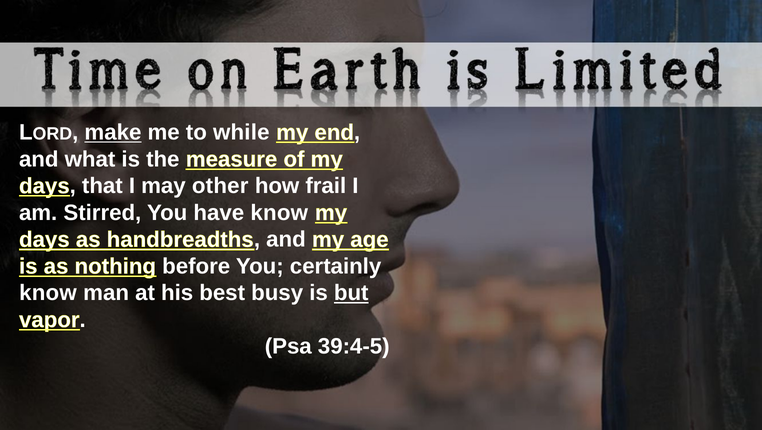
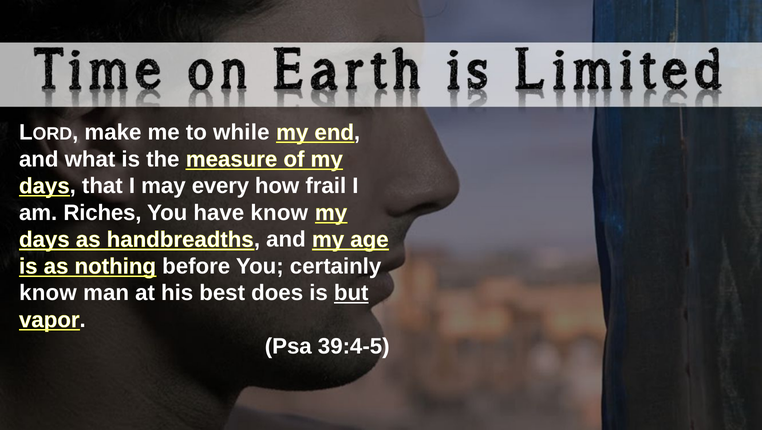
make underline: present -> none
other: other -> every
Stirred: Stirred -> Riches
busy: busy -> does
